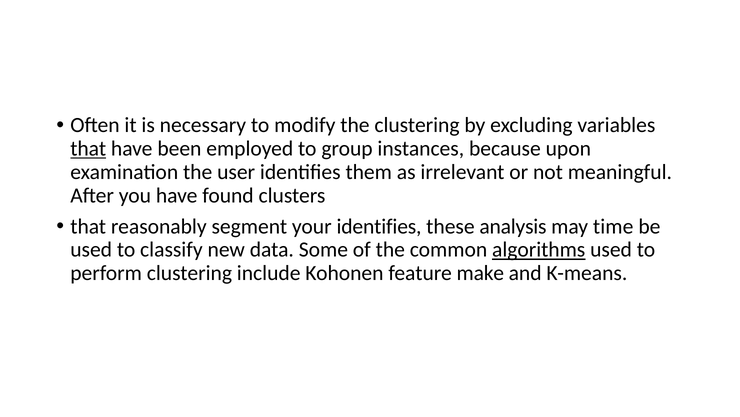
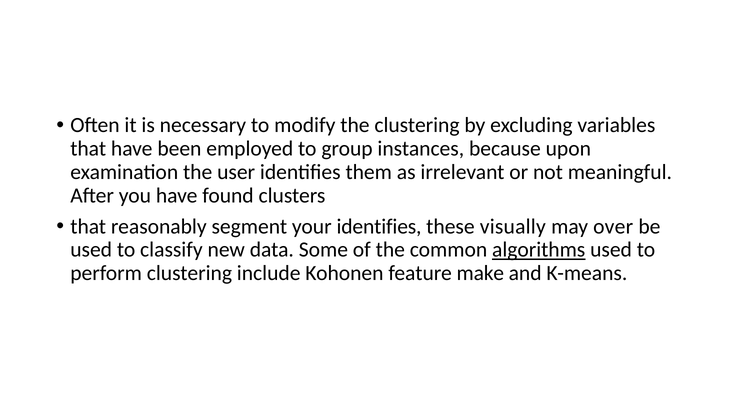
that at (88, 148) underline: present -> none
analysis: analysis -> visually
time: time -> over
